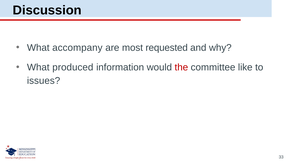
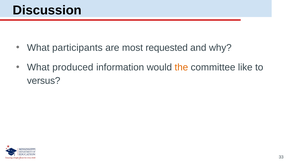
accompany: accompany -> participants
the colour: red -> orange
issues: issues -> versus
